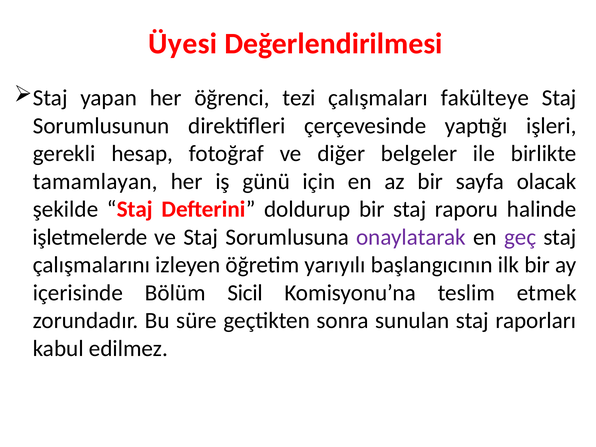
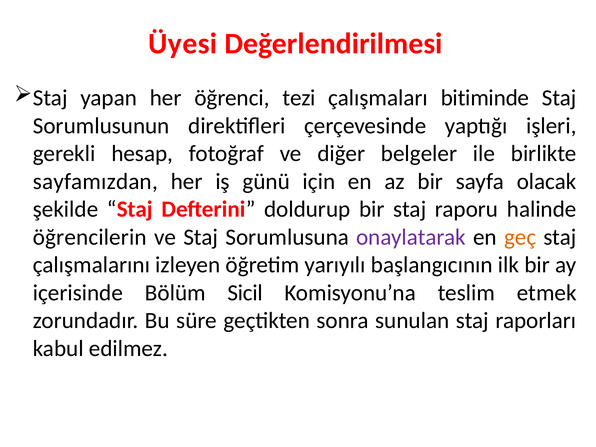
fakülteye: fakülteye -> bitiminde
tamamlayan: tamamlayan -> sayfamızdan
işletmelerde: işletmelerde -> öğrencilerin
geç colour: purple -> orange
